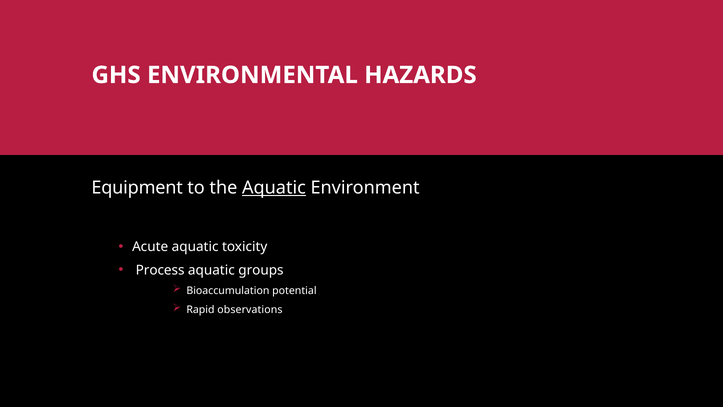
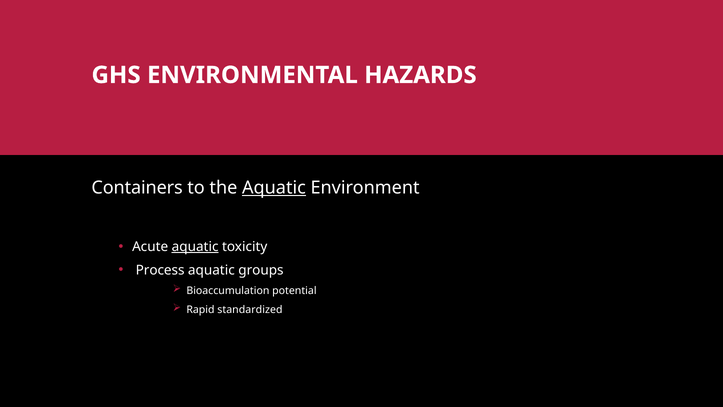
Equipment: Equipment -> Containers
aquatic at (195, 247) underline: none -> present
observations: observations -> standardized
